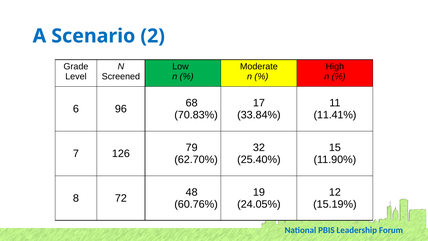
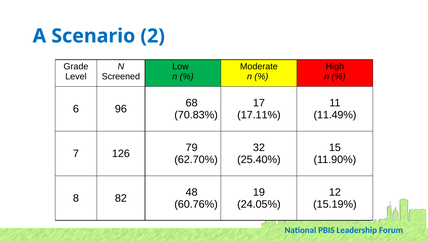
33.84%: 33.84% -> 17.11%
11.41%: 11.41% -> 11.49%
72: 72 -> 82
